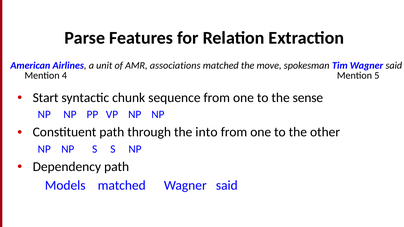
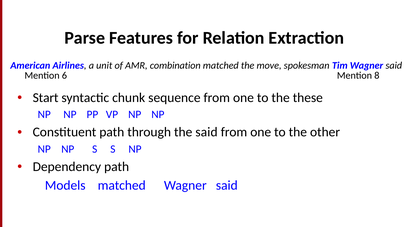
associations: associations -> combination
4: 4 -> 6
5: 5 -> 8
sense: sense -> these
the into: into -> said
